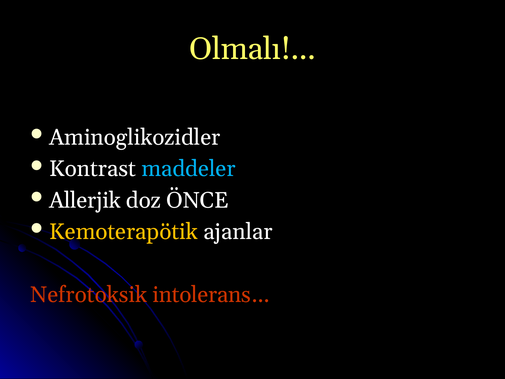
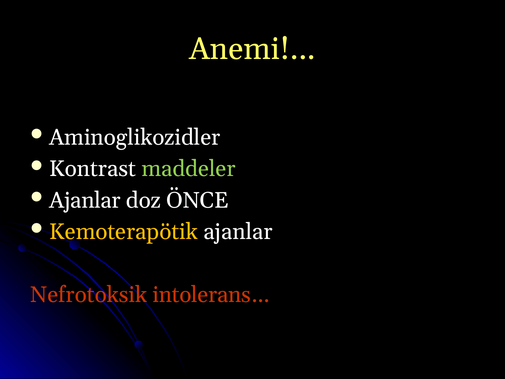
Olmalı: Olmalı -> Anemi
maddeler colour: light blue -> light green
Allerjik at (85, 200): Allerjik -> Ajanlar
